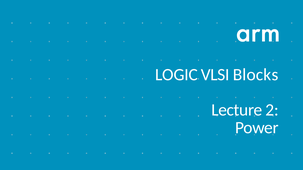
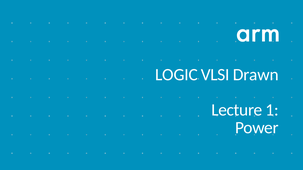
Blocks: Blocks -> Drawn
2: 2 -> 1
